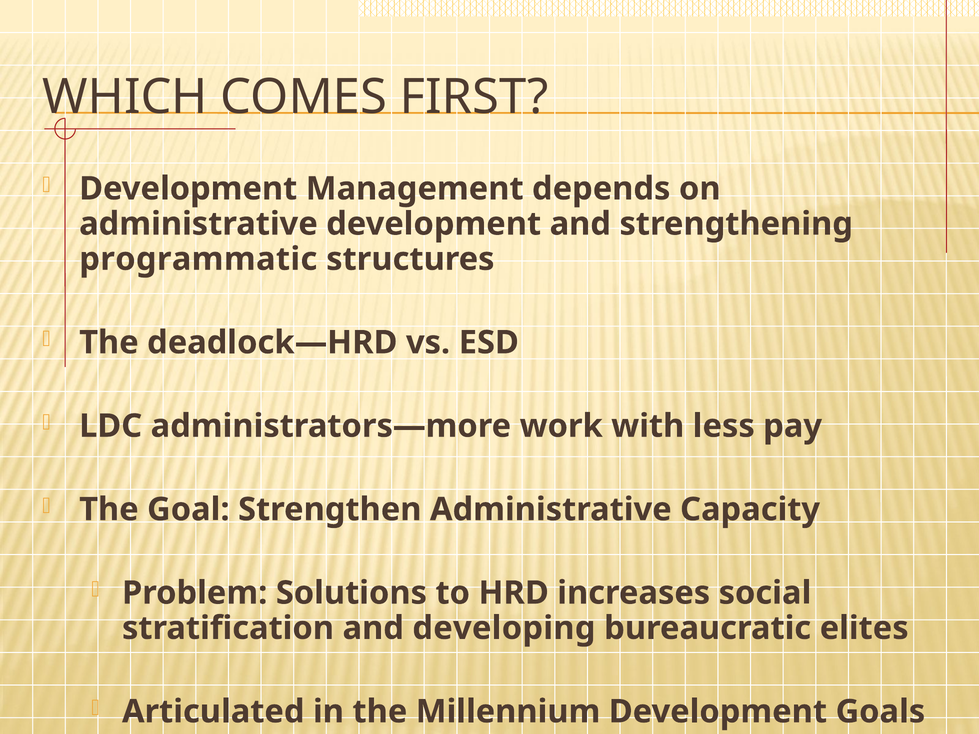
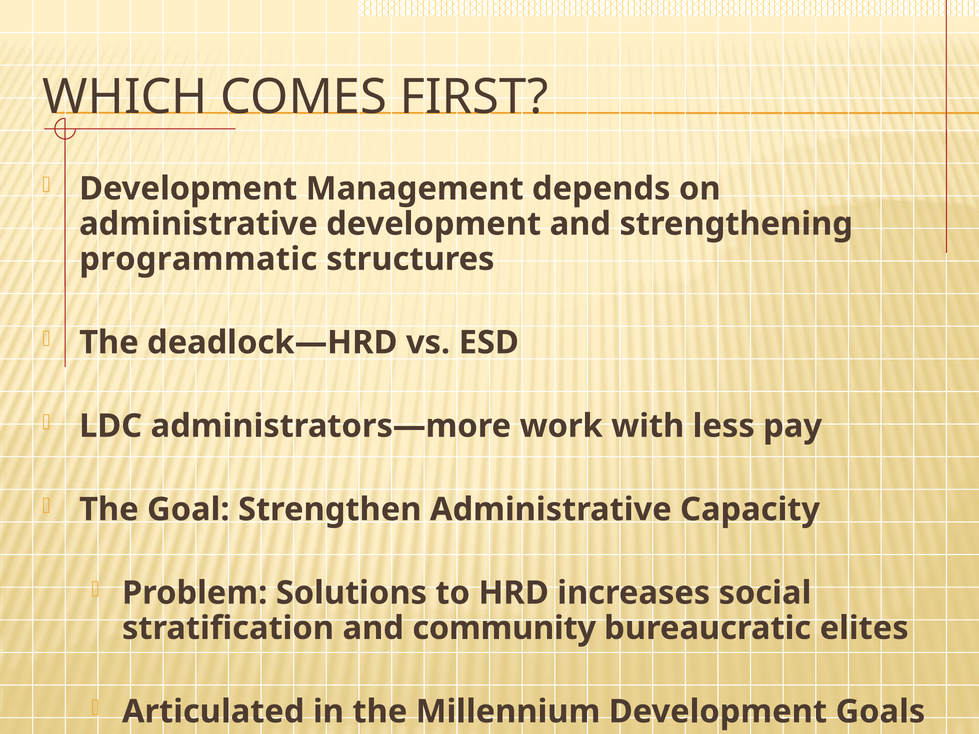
developing: developing -> community
